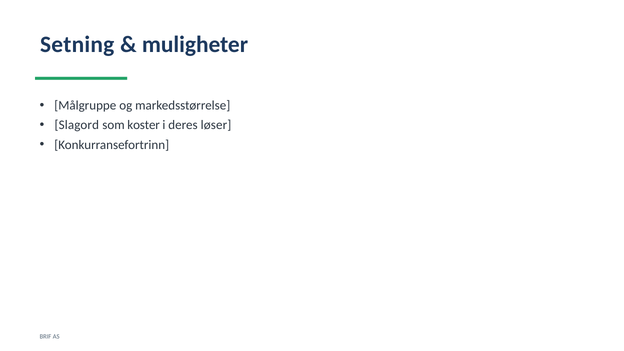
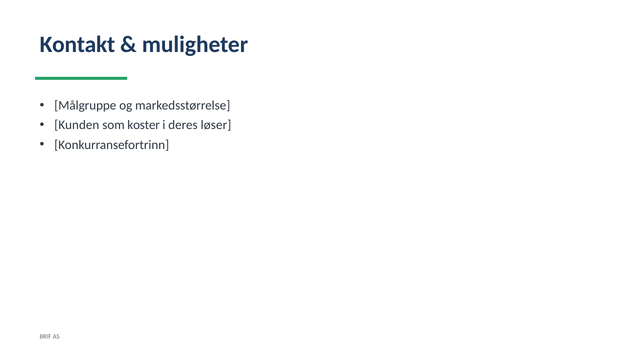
Setning: Setning -> Kontakt
Slagord: Slagord -> Kunden
